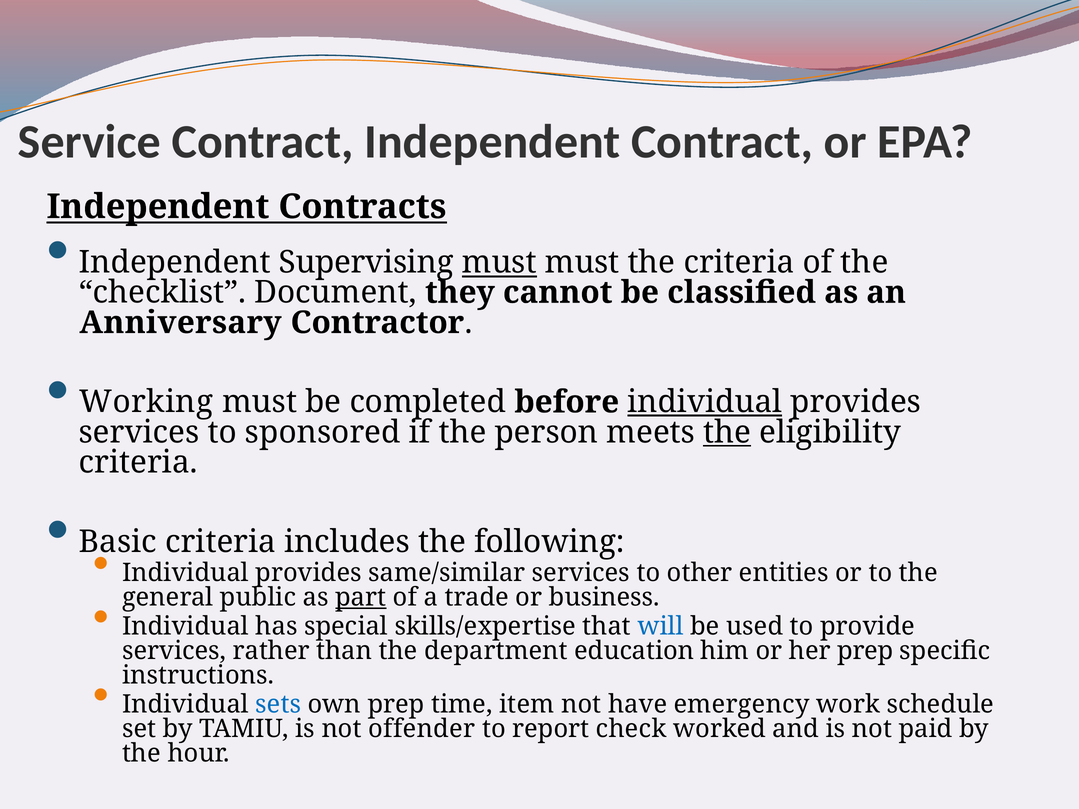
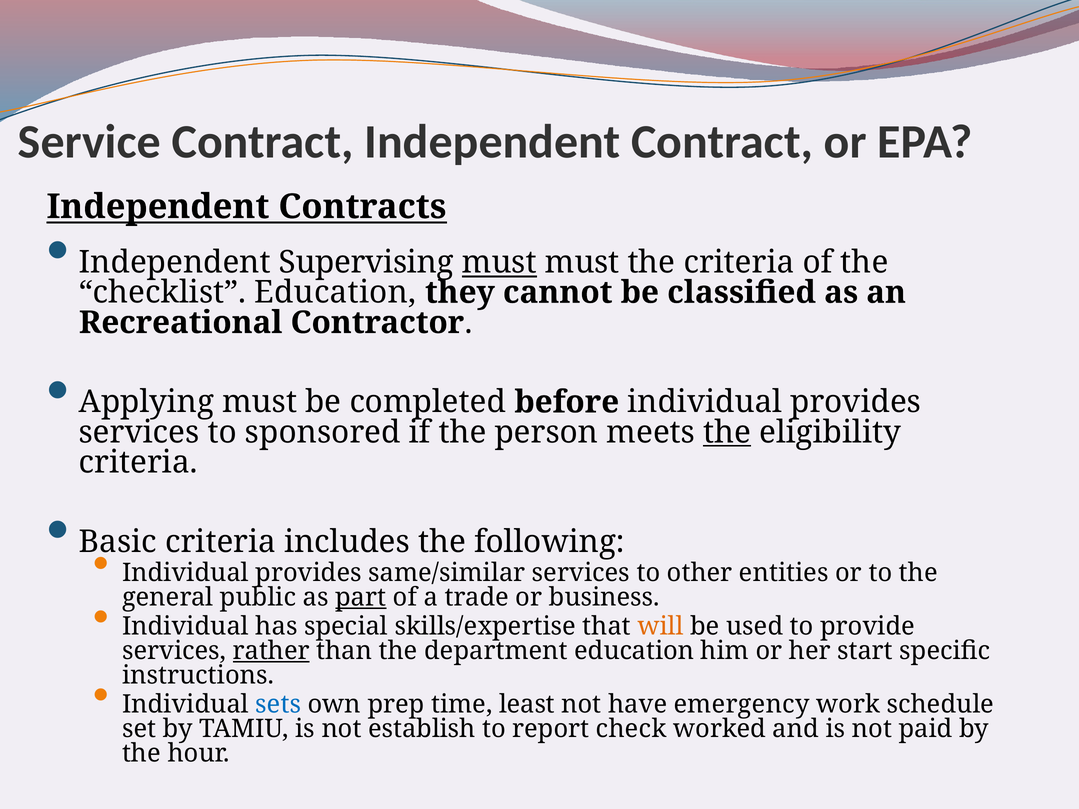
checklist Document: Document -> Education
Anniversary: Anniversary -> Recreational
Working: Working -> Applying
individual at (705, 402) underline: present -> none
will colour: blue -> orange
rather underline: none -> present
her prep: prep -> start
item: item -> least
offender: offender -> establish
